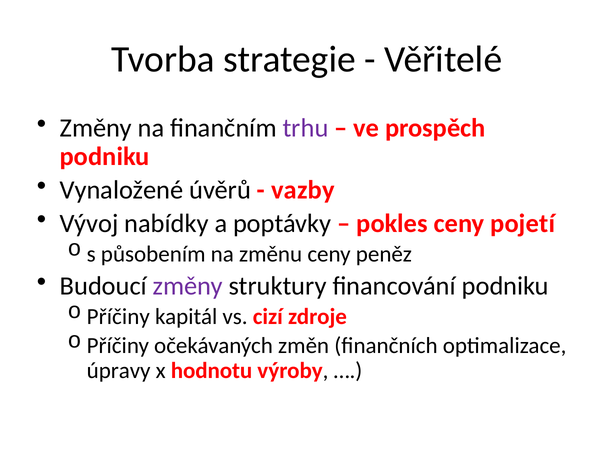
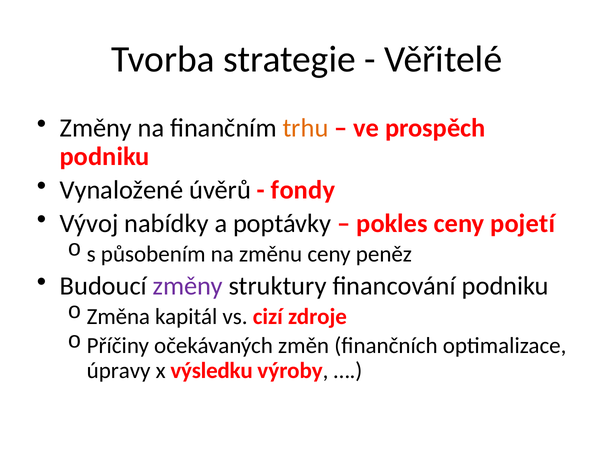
trhu colour: purple -> orange
vazby: vazby -> fondy
Příčiny at (118, 317): Příčiny -> Změna
hodnotu: hodnotu -> výsledku
